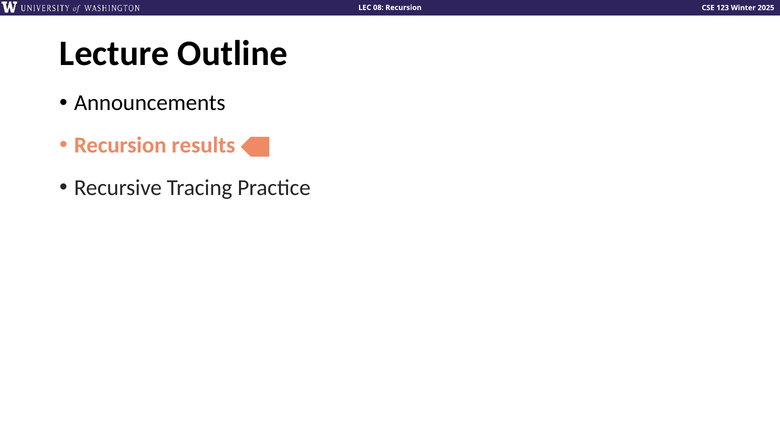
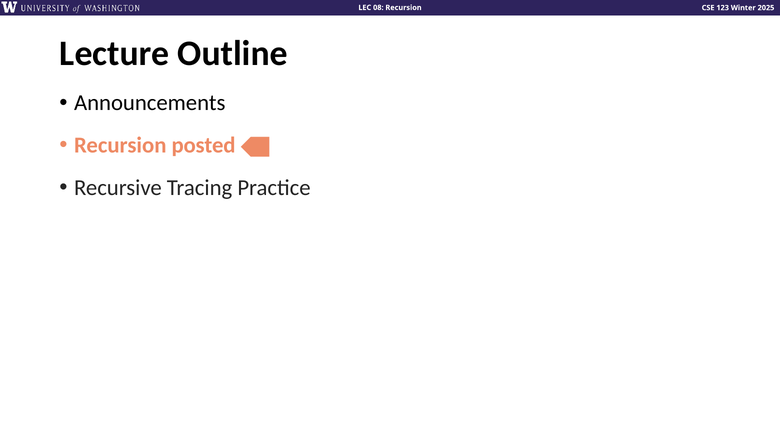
results: results -> posted
